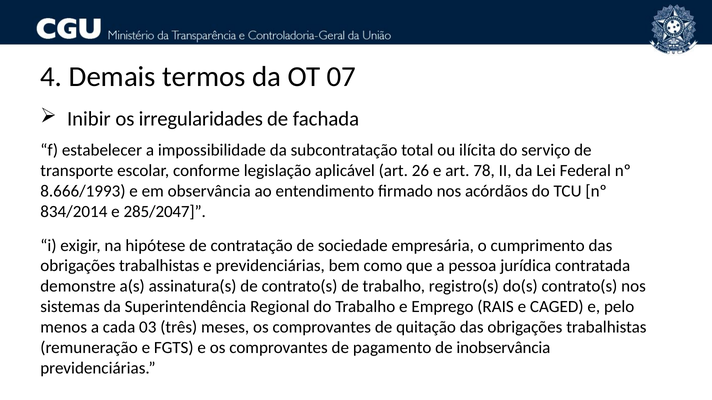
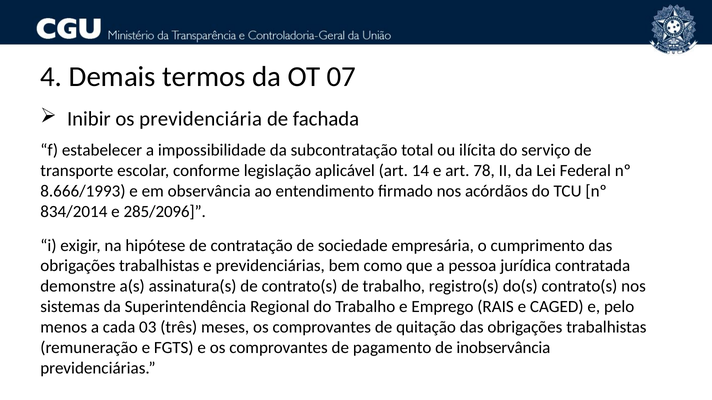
irregularidades: irregularidades -> previdenciária
26: 26 -> 14
285/2047: 285/2047 -> 285/2096
